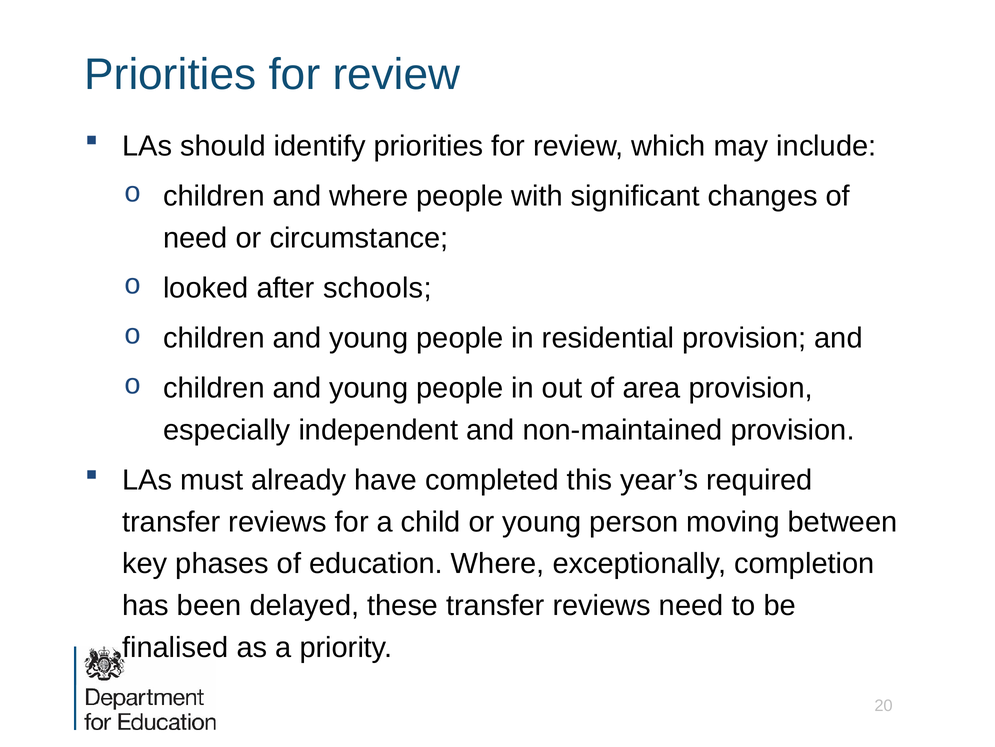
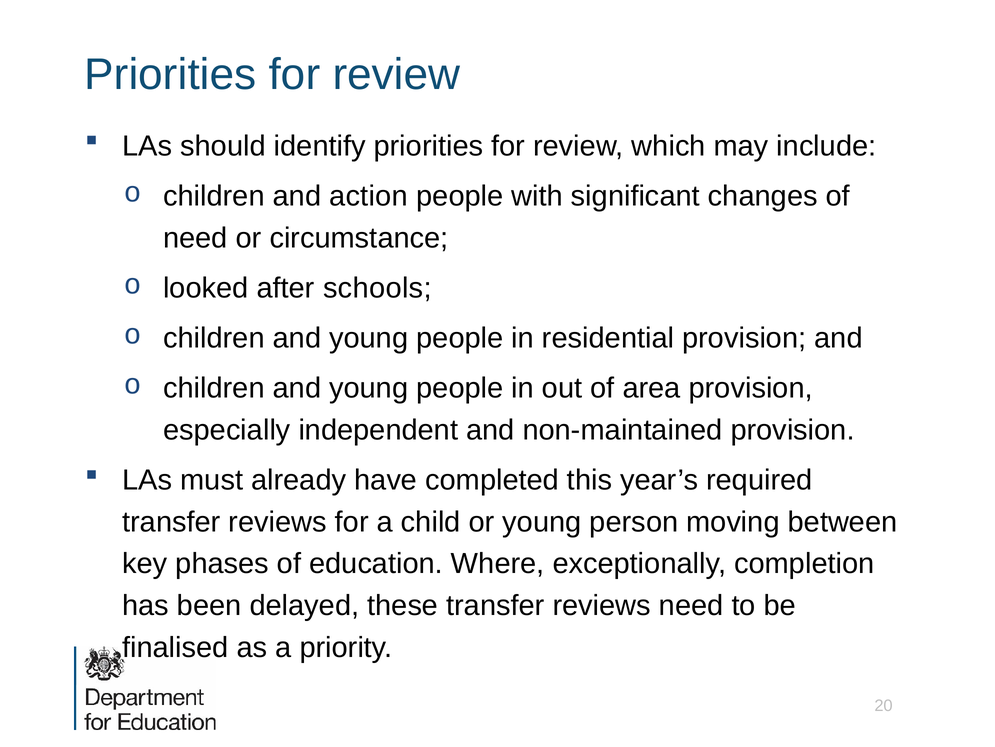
and where: where -> action
